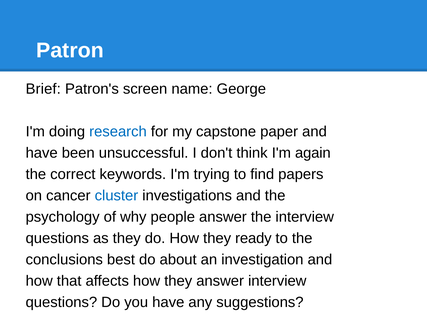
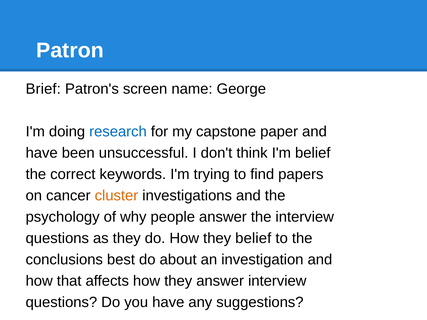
I'm again: again -> belief
cluster colour: blue -> orange
they ready: ready -> belief
